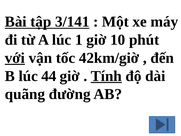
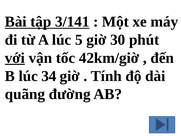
1: 1 -> 5
10: 10 -> 30
44: 44 -> 34
Tính underline: present -> none
